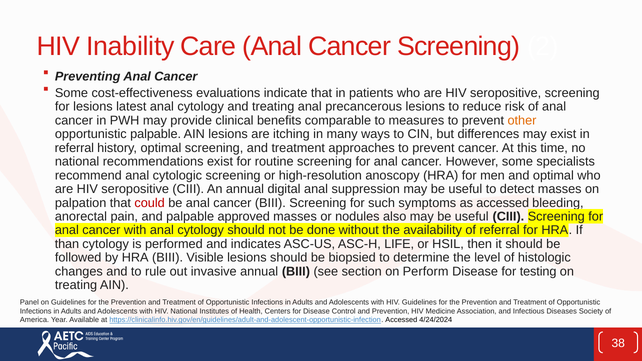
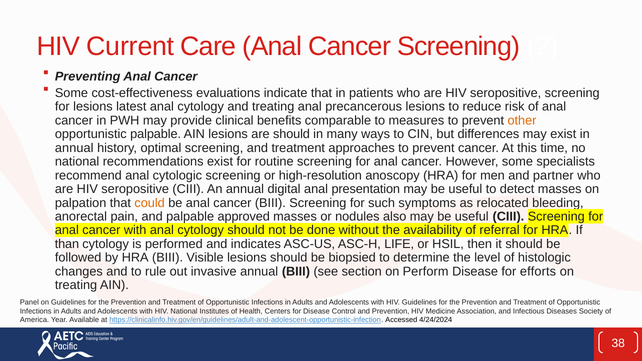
Inability: Inability -> Current
are itching: itching -> should
referral at (74, 148): referral -> annual
and optimal: optimal -> partner
suppression: suppression -> presentation
could colour: red -> orange
as accessed: accessed -> relocated
testing: testing -> efforts
